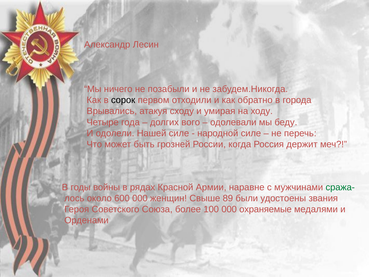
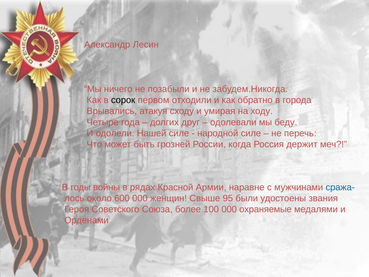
вого: вого -> друг
сража- colour: green -> blue
89: 89 -> 95
